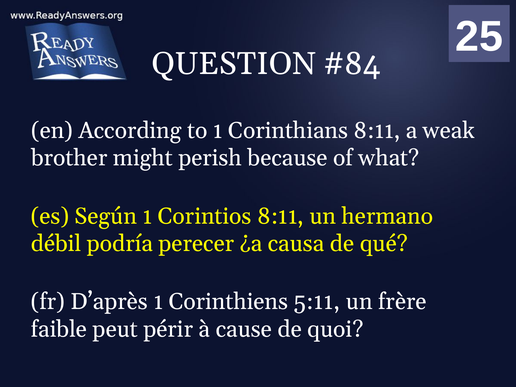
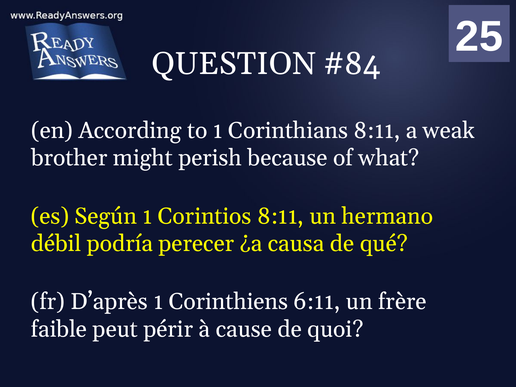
5:11: 5:11 -> 6:11
